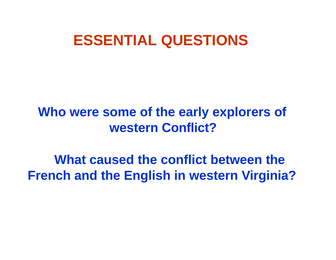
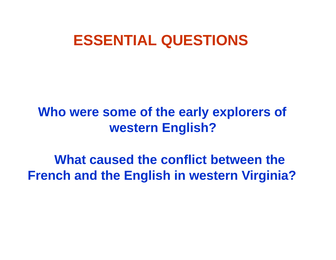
western Conflict: Conflict -> English
